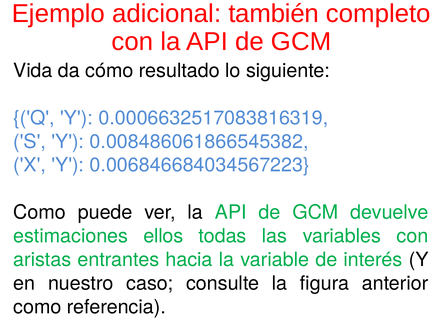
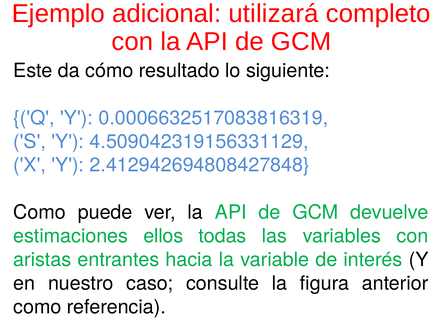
también: también -> utilizará
Vida: Vida -> Este
0.008486061866545382: 0.008486061866545382 -> 4.509042319156331129
0.006846684034567223: 0.006846684034567223 -> 2.412942694808427848
